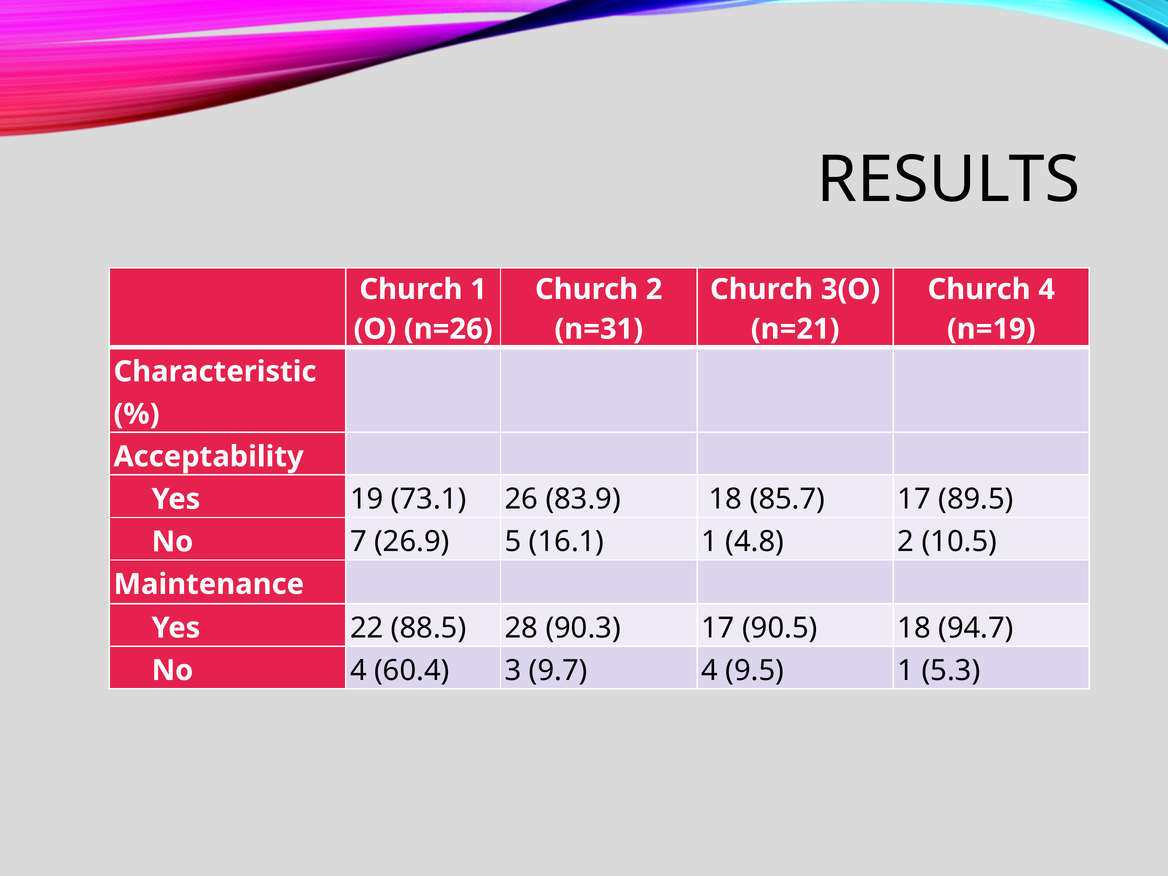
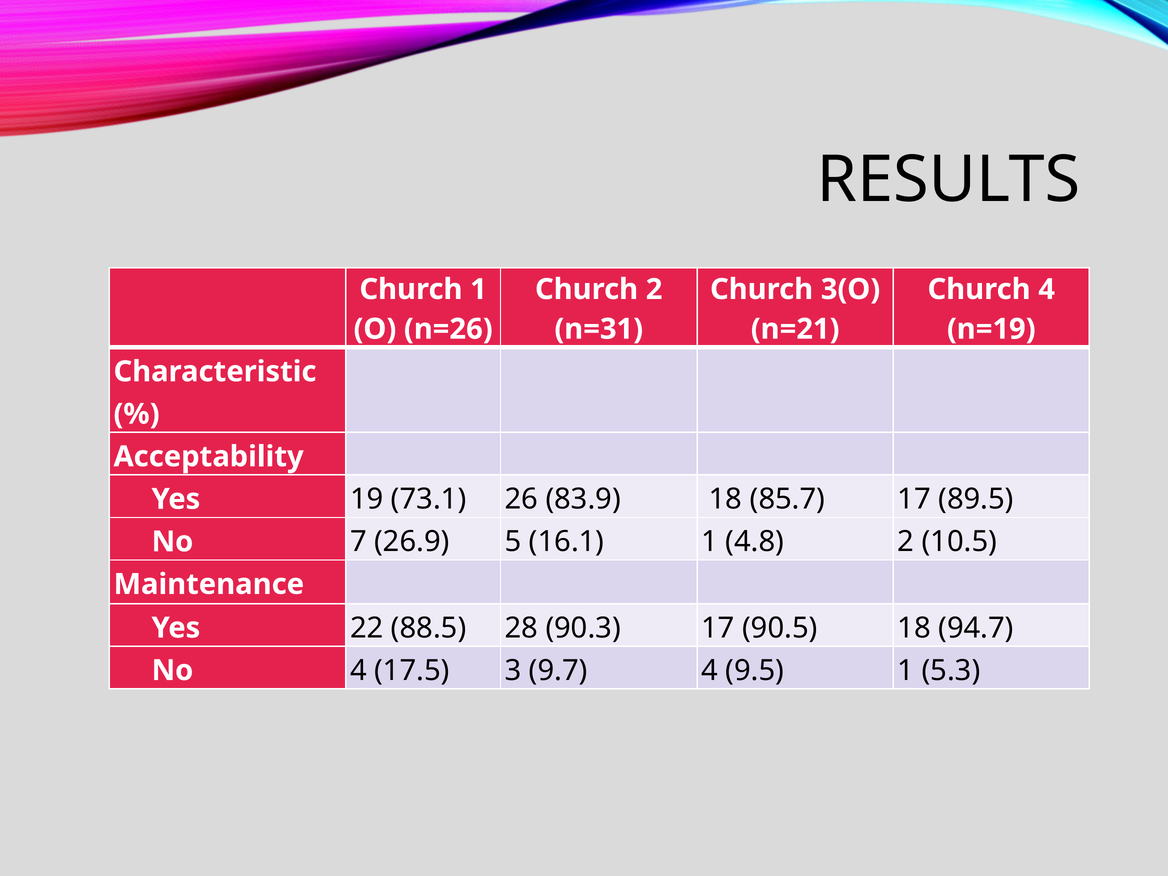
60.4: 60.4 -> 17.5
